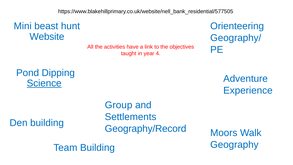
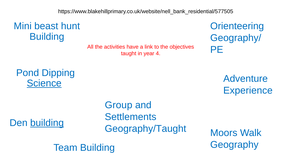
Website at (47, 37): Website -> Building
building at (47, 123) underline: none -> present
Geography/Record: Geography/Record -> Geography/Taught
